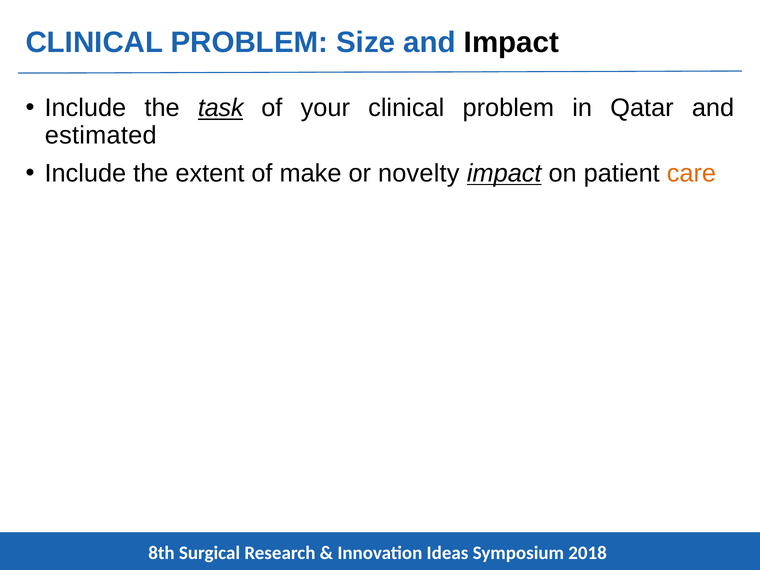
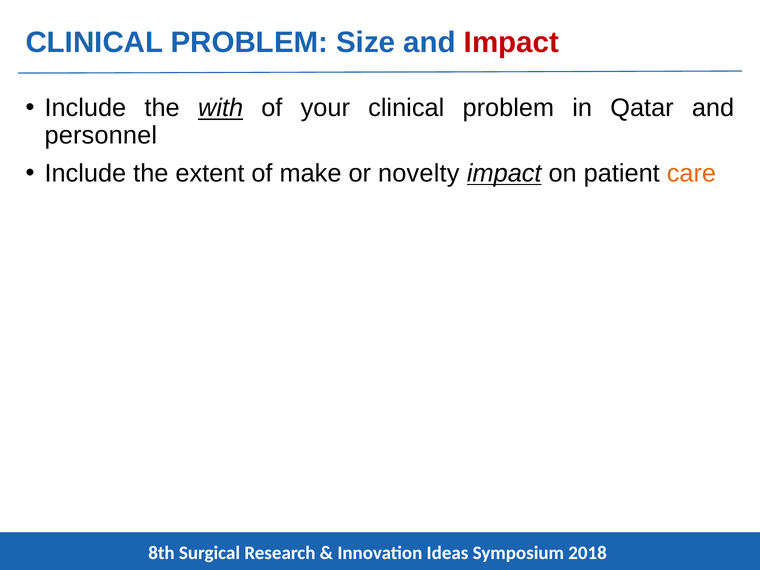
Impact at (512, 43) colour: black -> red
task: task -> with
estimated: estimated -> personnel
